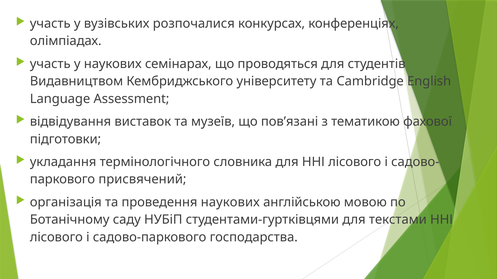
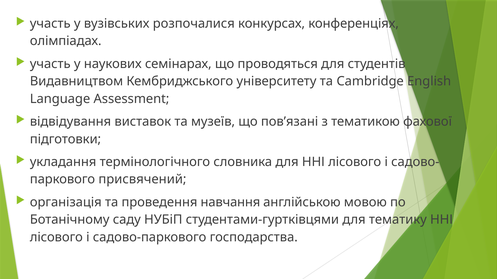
проведення наукових: наукових -> навчання
текстами: текстами -> тематику
